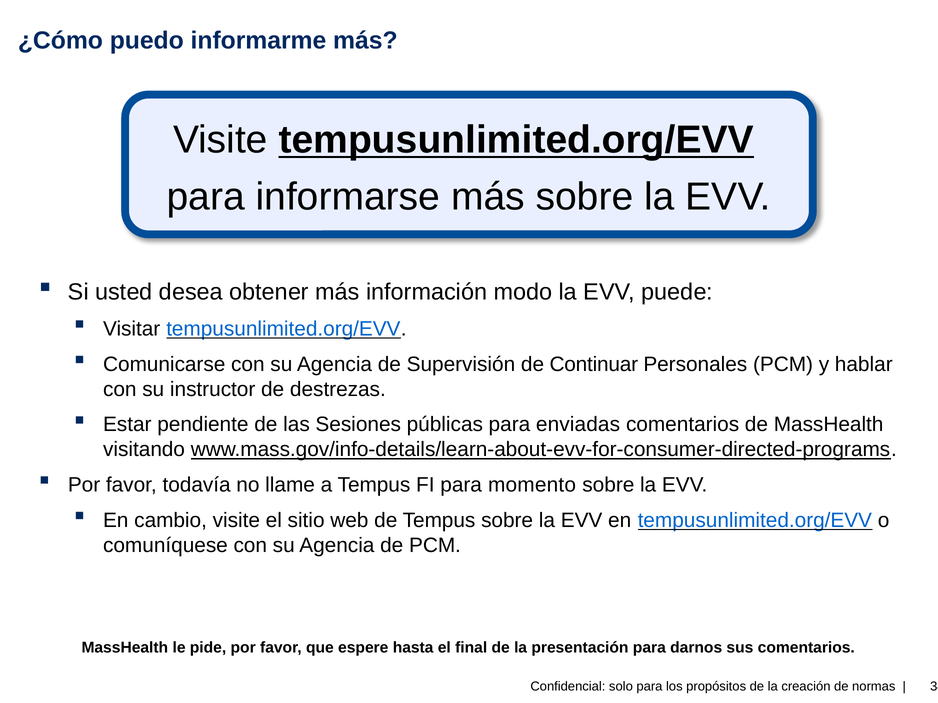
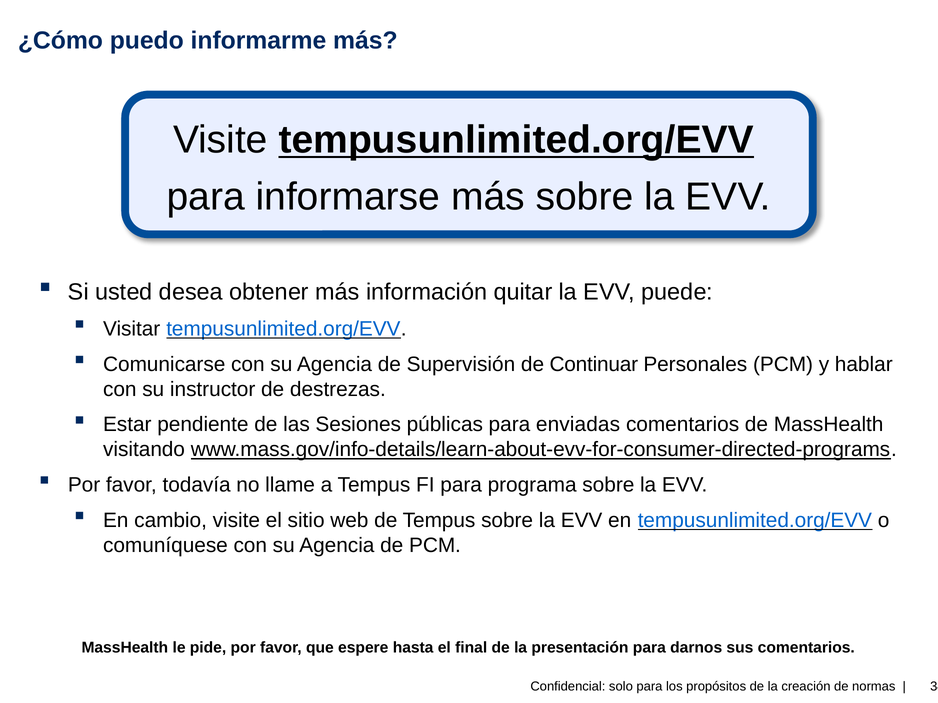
modo: modo -> quitar
momento: momento -> programa
